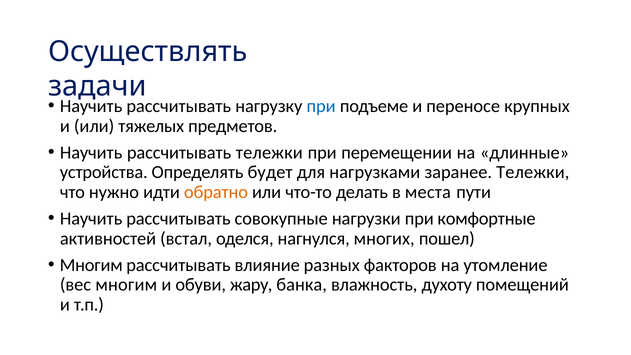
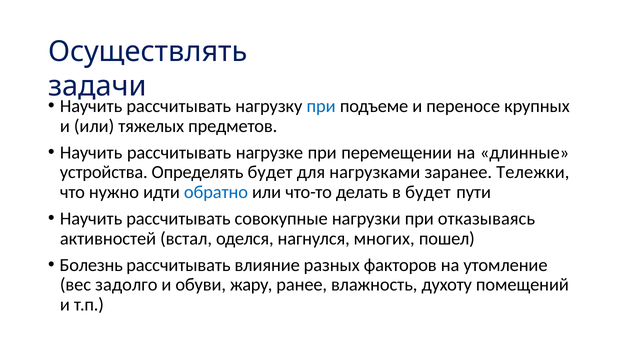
рассчитывать тележки: тележки -> нагрузке
обратно colour: orange -> blue
в места: места -> будет
комфортные: комфортные -> отказываясь
Многим at (91, 265): Многим -> Болезнь
вес многим: многим -> задолго
банка: банка -> ранее
